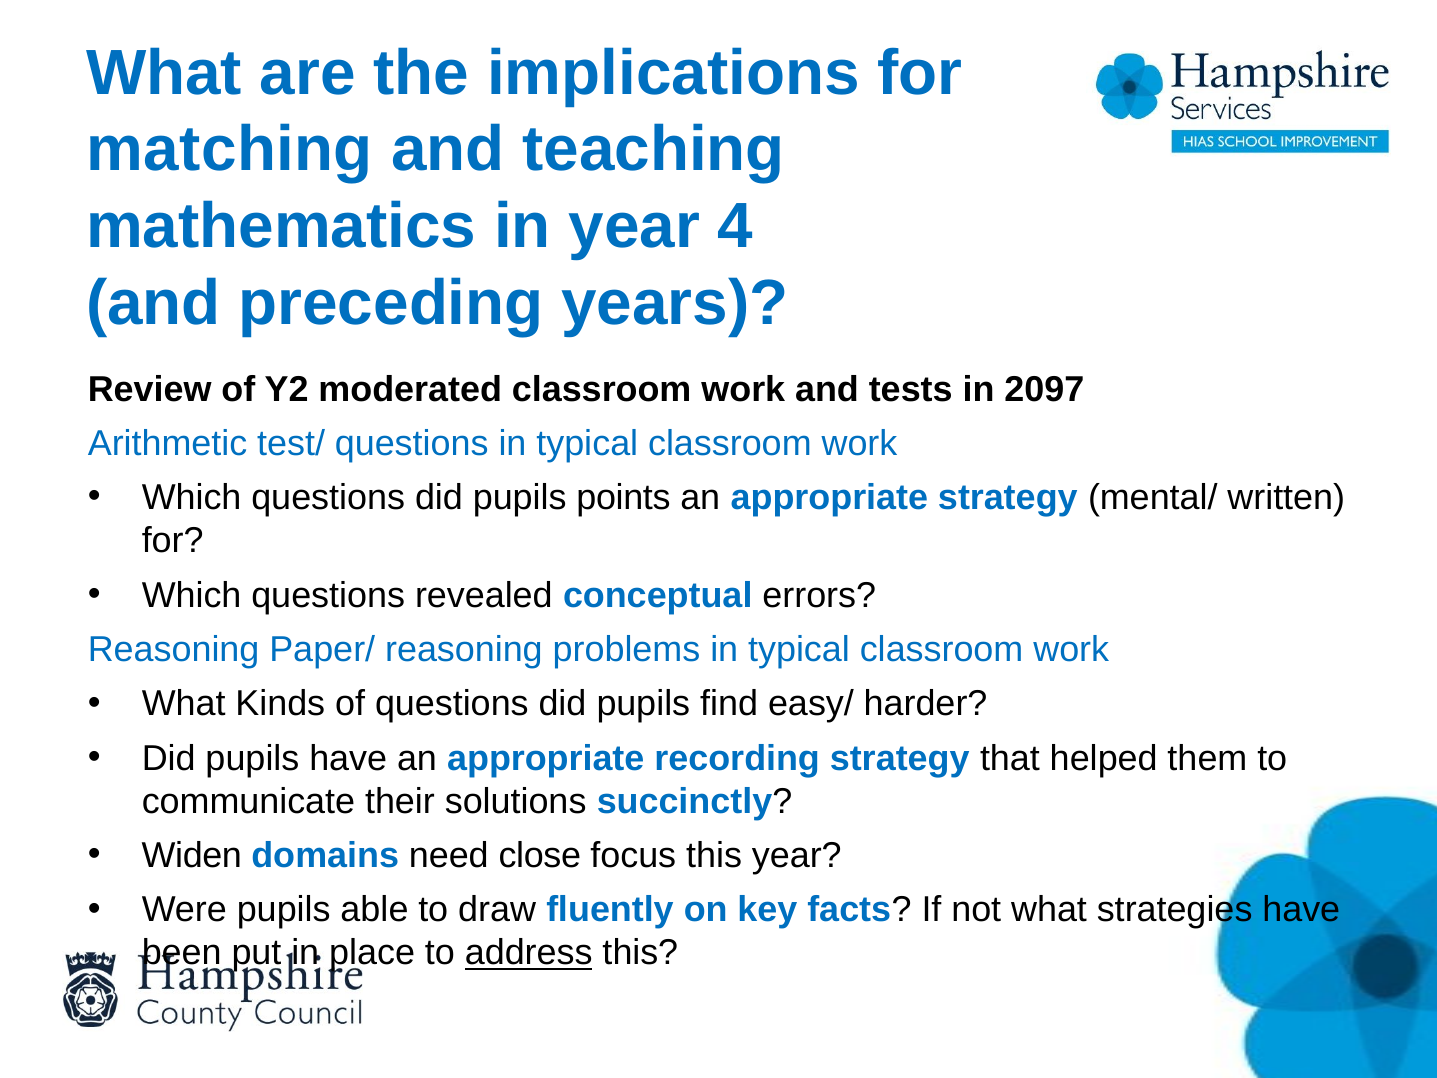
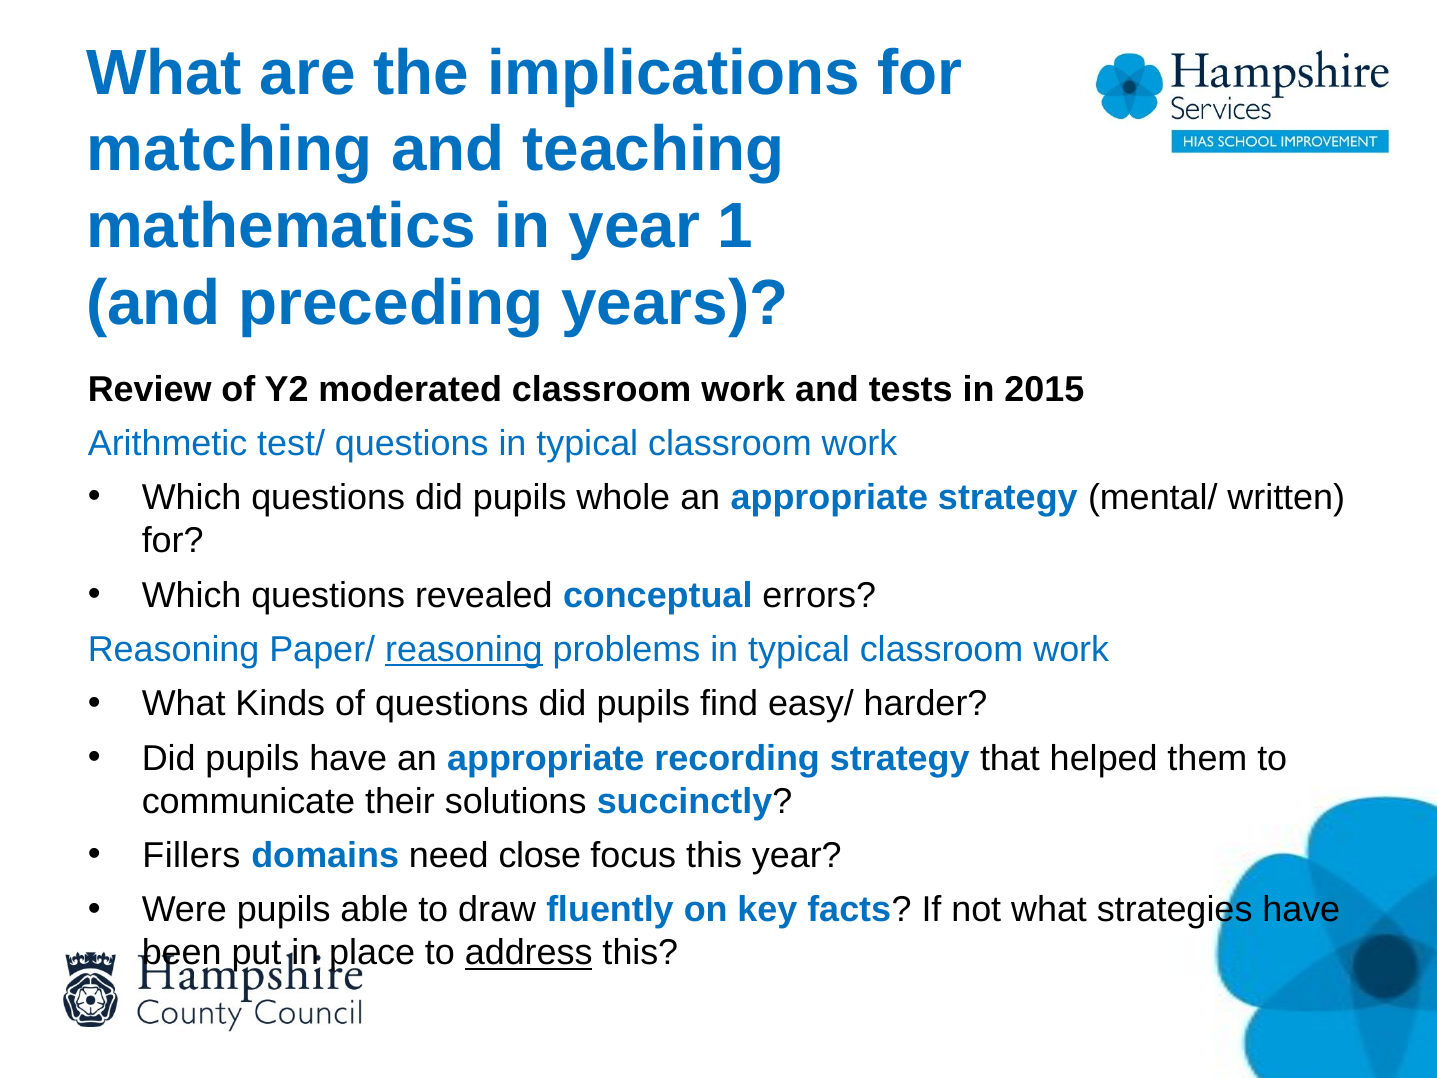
4: 4 -> 1
2097: 2097 -> 2015
points: points -> whole
reasoning at (464, 649) underline: none -> present
Widen: Widen -> Fillers
